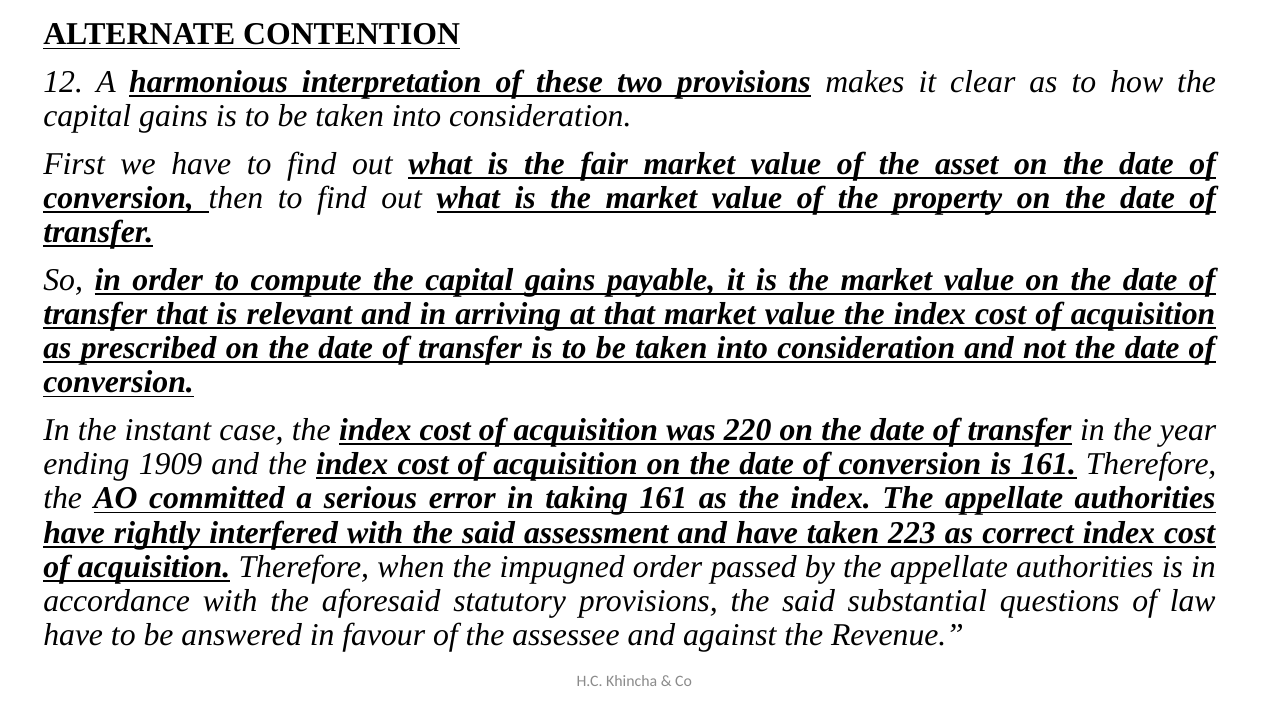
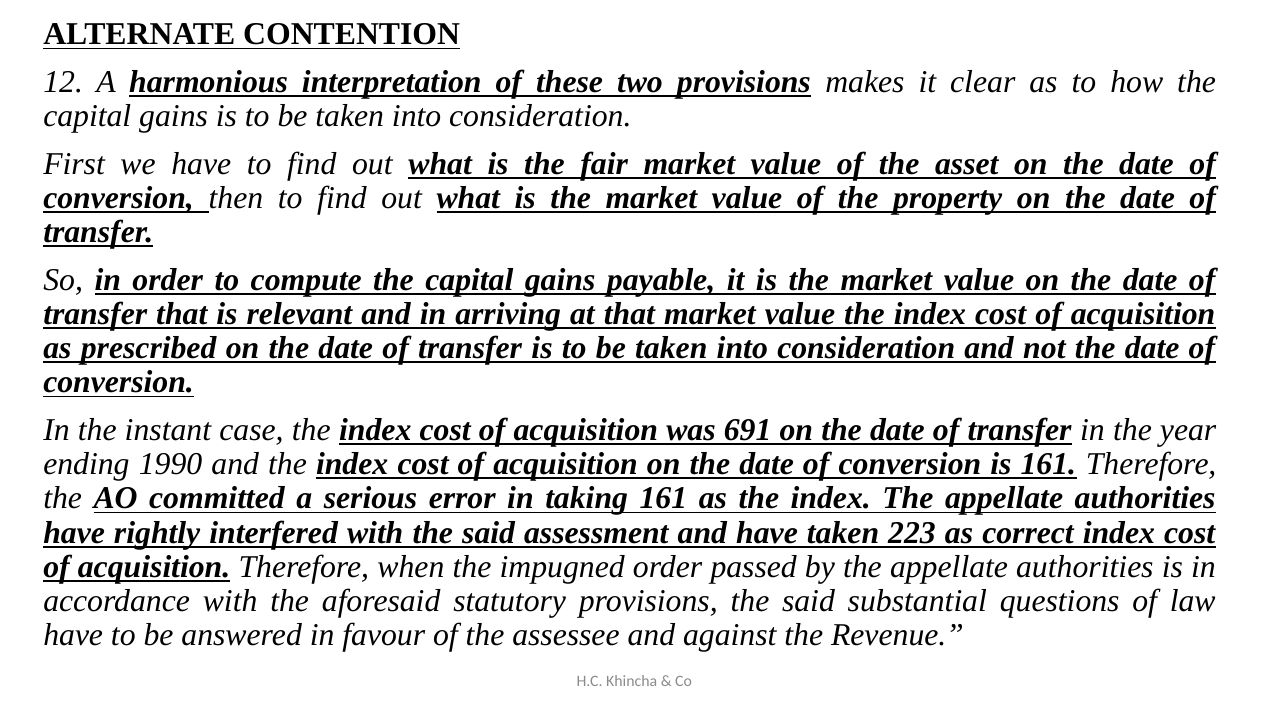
220: 220 -> 691
1909: 1909 -> 1990
